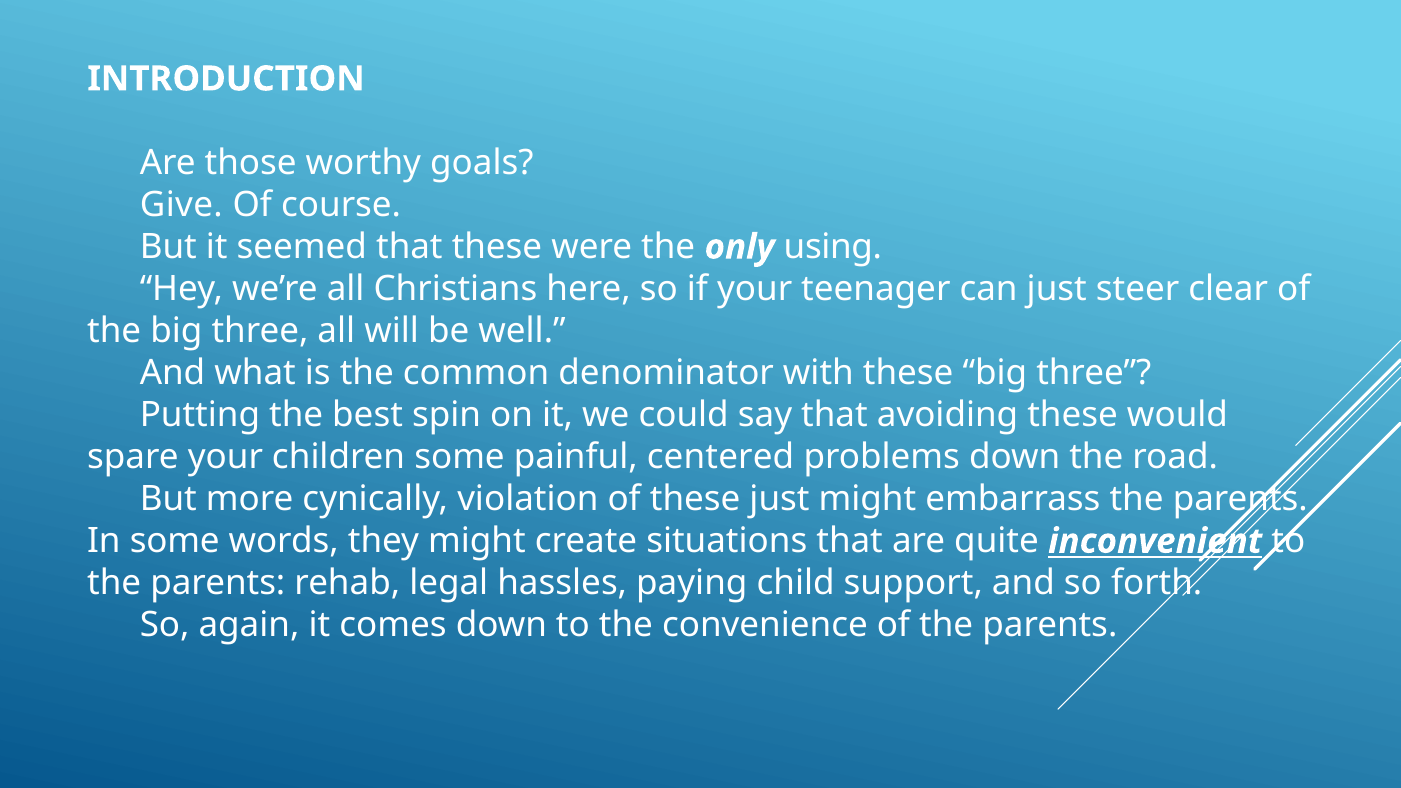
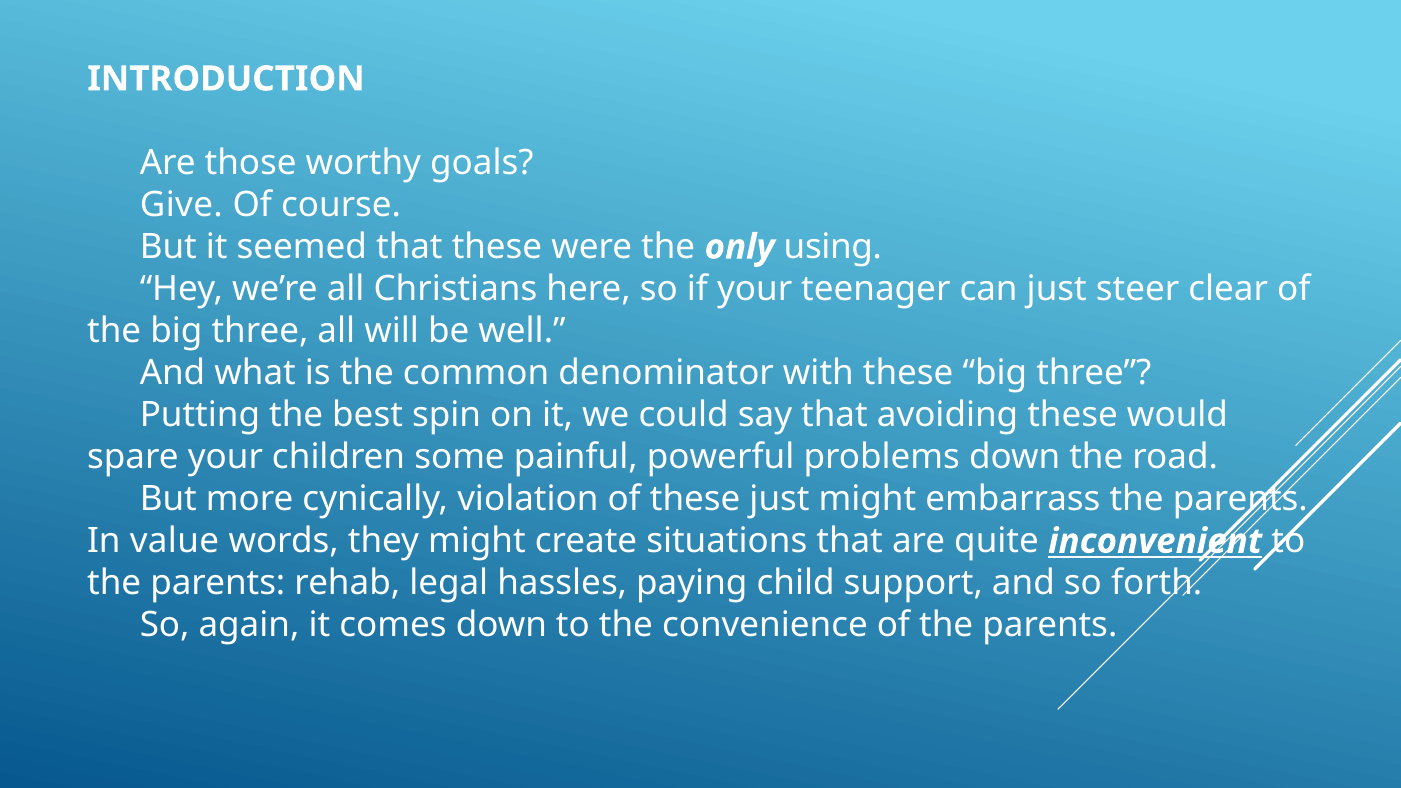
centered: centered -> powerful
In some: some -> value
